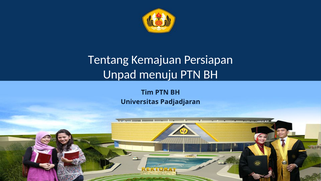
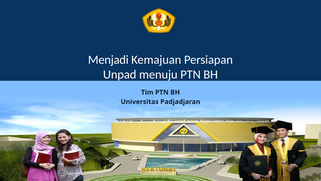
Tentang: Tentang -> Menjadi
